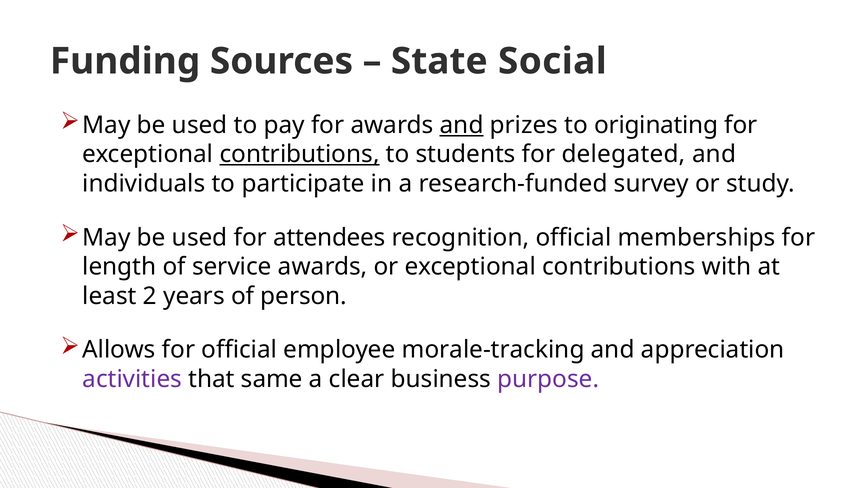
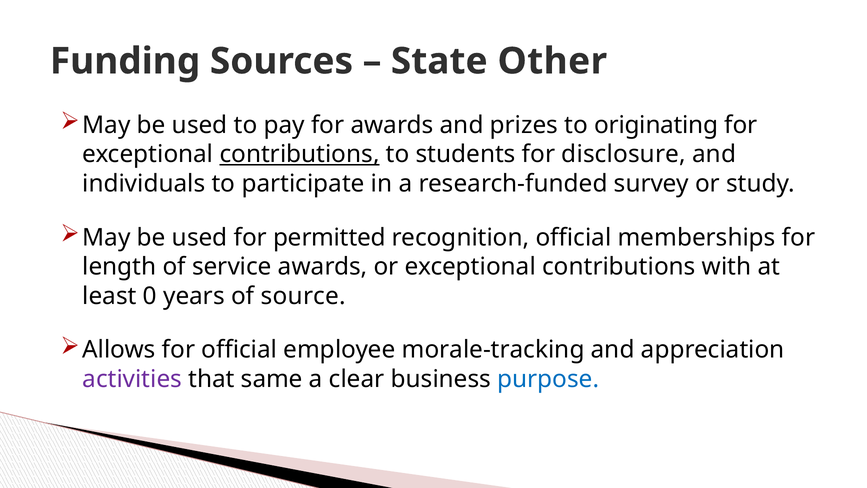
Social: Social -> Other
and at (462, 125) underline: present -> none
delegated: delegated -> disclosure
attendees: attendees -> permitted
2: 2 -> 0
person: person -> source
purpose colour: purple -> blue
